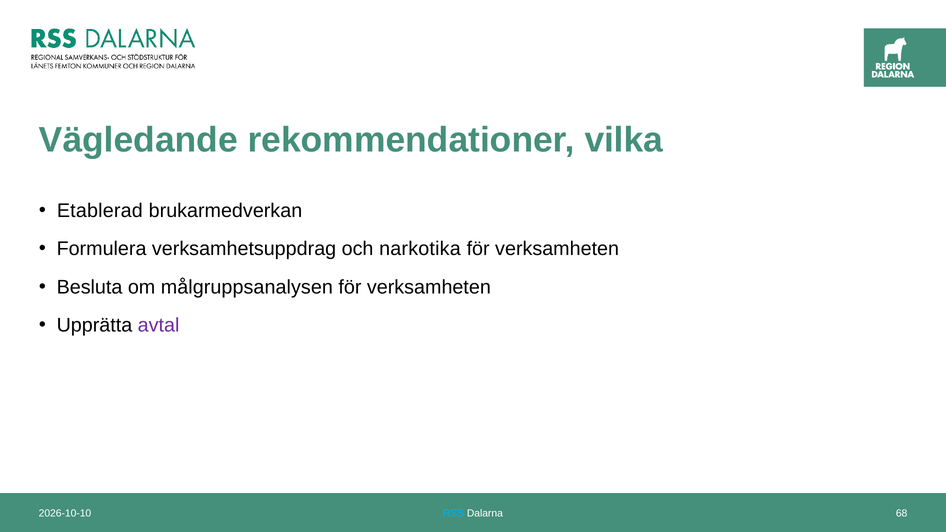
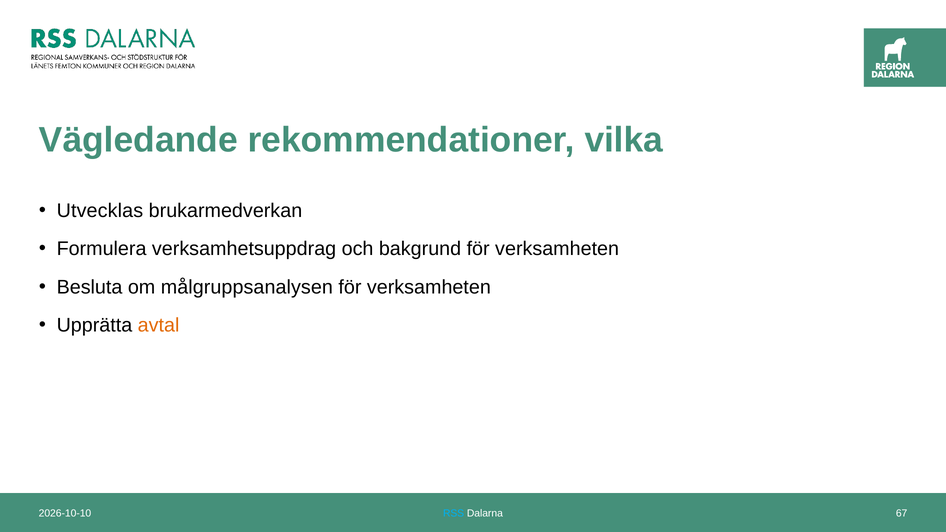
Etablerad: Etablerad -> Utvecklas
narkotika: narkotika -> bakgrund
avtal colour: purple -> orange
68: 68 -> 67
